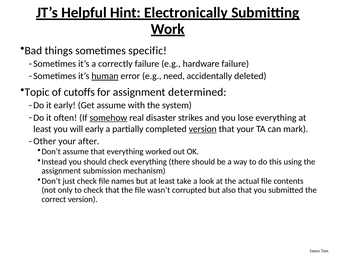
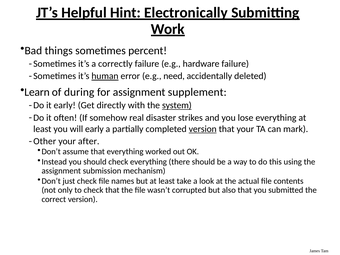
specific: specific -> percent
Topic: Topic -> Learn
cutoffs: cutoffs -> during
determined: determined -> supplement
Get assume: assume -> directly
system underline: none -> present
somehow underline: present -> none
